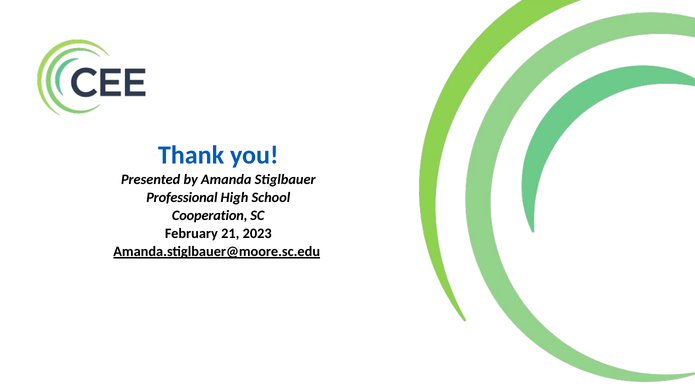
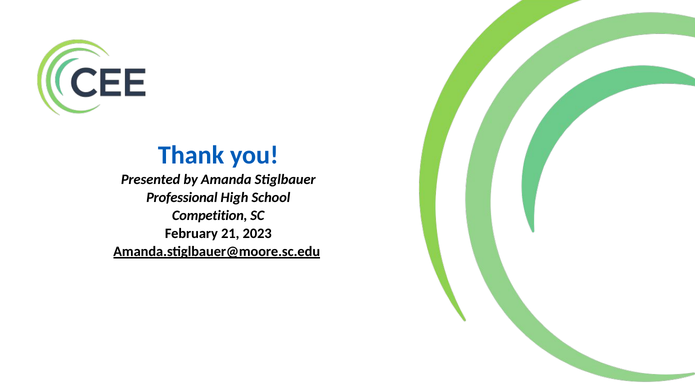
Cooperation: Cooperation -> Competition
